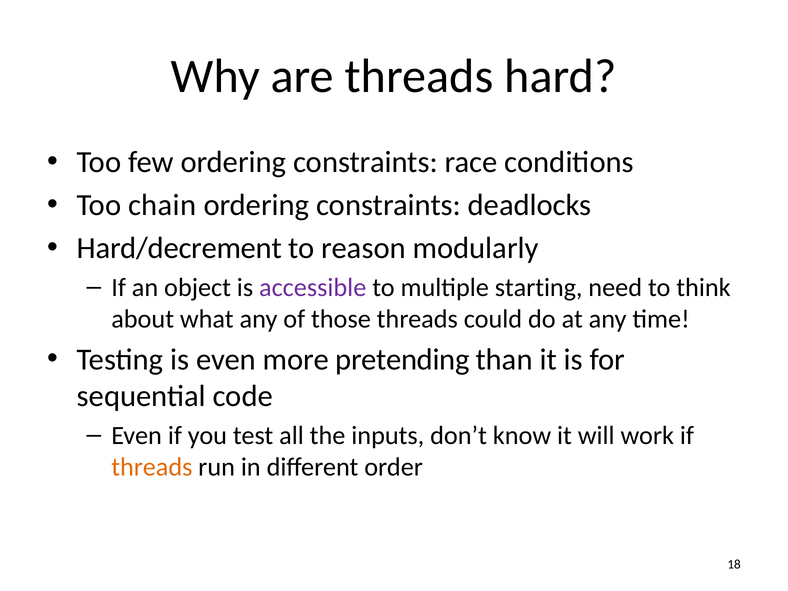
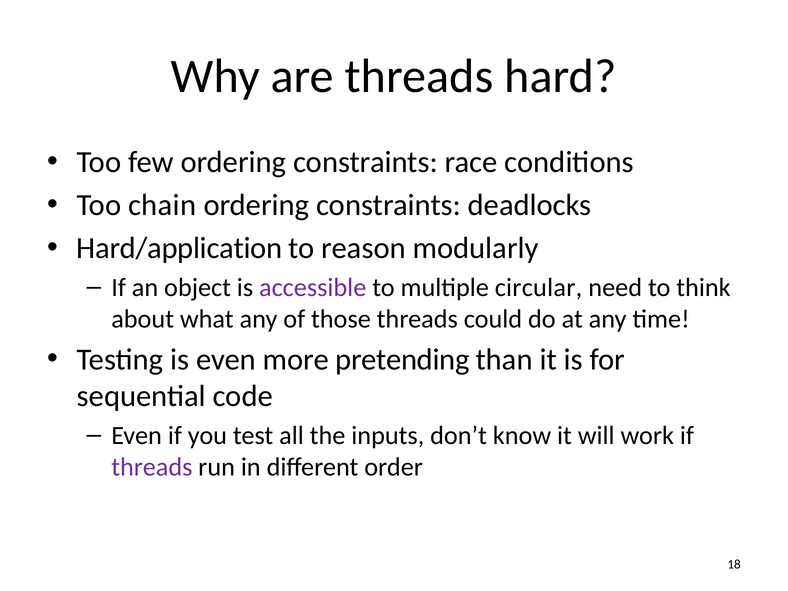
Hard/decrement: Hard/decrement -> Hard/application
starting: starting -> circular
threads at (152, 467) colour: orange -> purple
